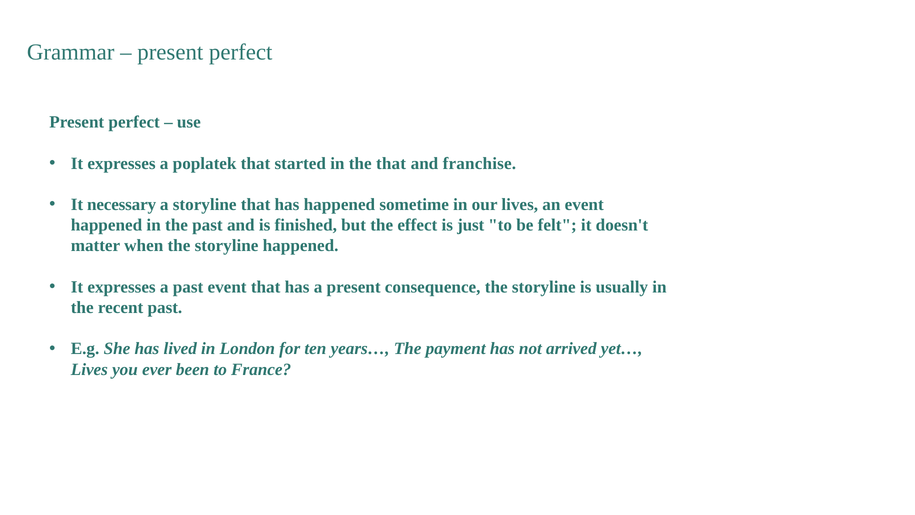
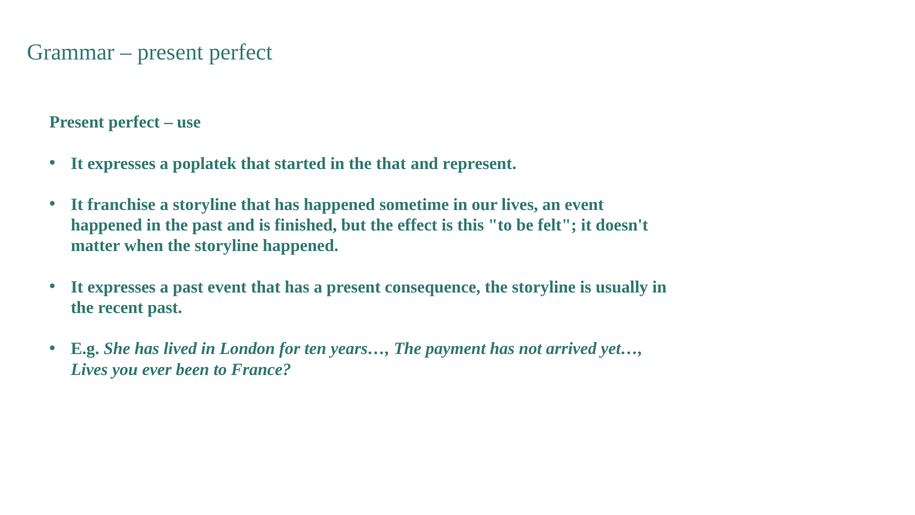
franchise: franchise -> represent
necessary: necessary -> franchise
just: just -> this
